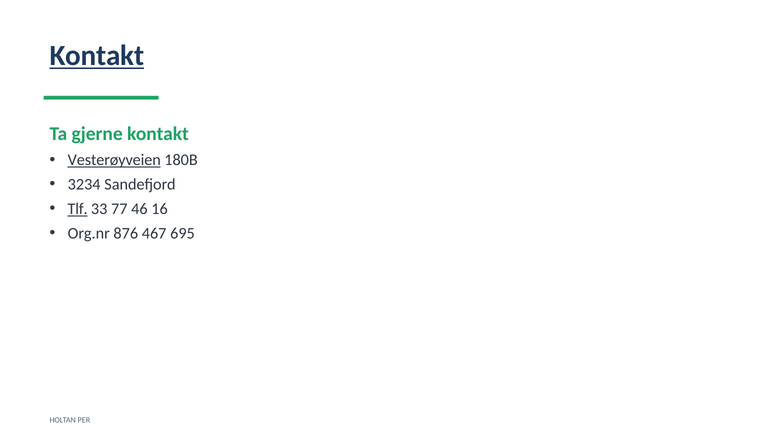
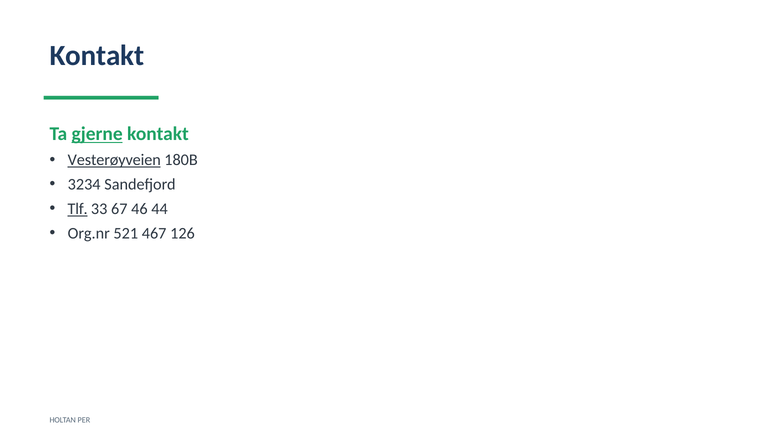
Kontakt at (97, 56) underline: present -> none
gjerne underline: none -> present
77: 77 -> 67
16: 16 -> 44
876: 876 -> 521
695: 695 -> 126
